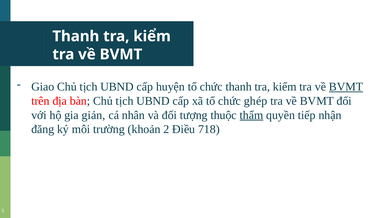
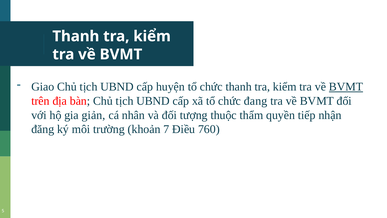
ghép: ghép -> đang
thẩm underline: present -> none
2: 2 -> 7
718: 718 -> 760
